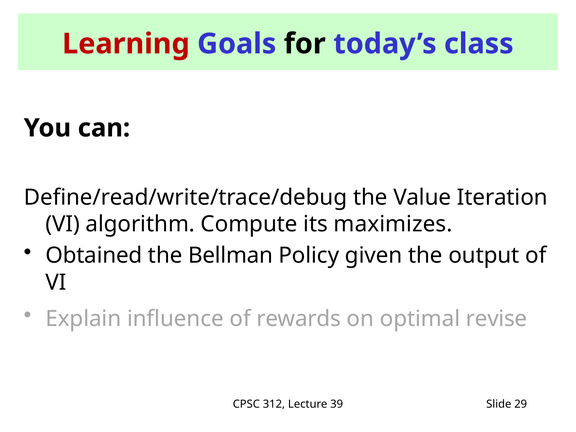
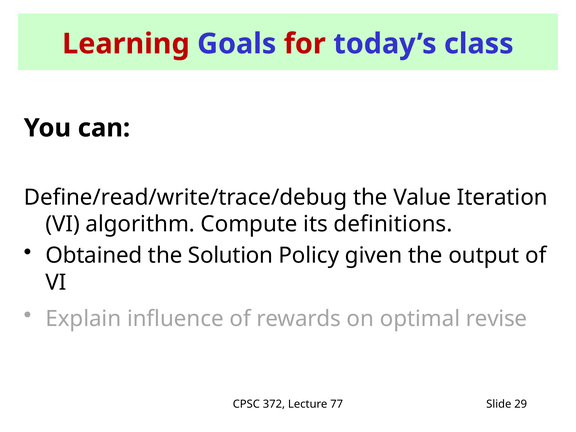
for colour: black -> red
maximizes: maximizes -> definitions
Bellman: Bellman -> Solution
312: 312 -> 372
39: 39 -> 77
